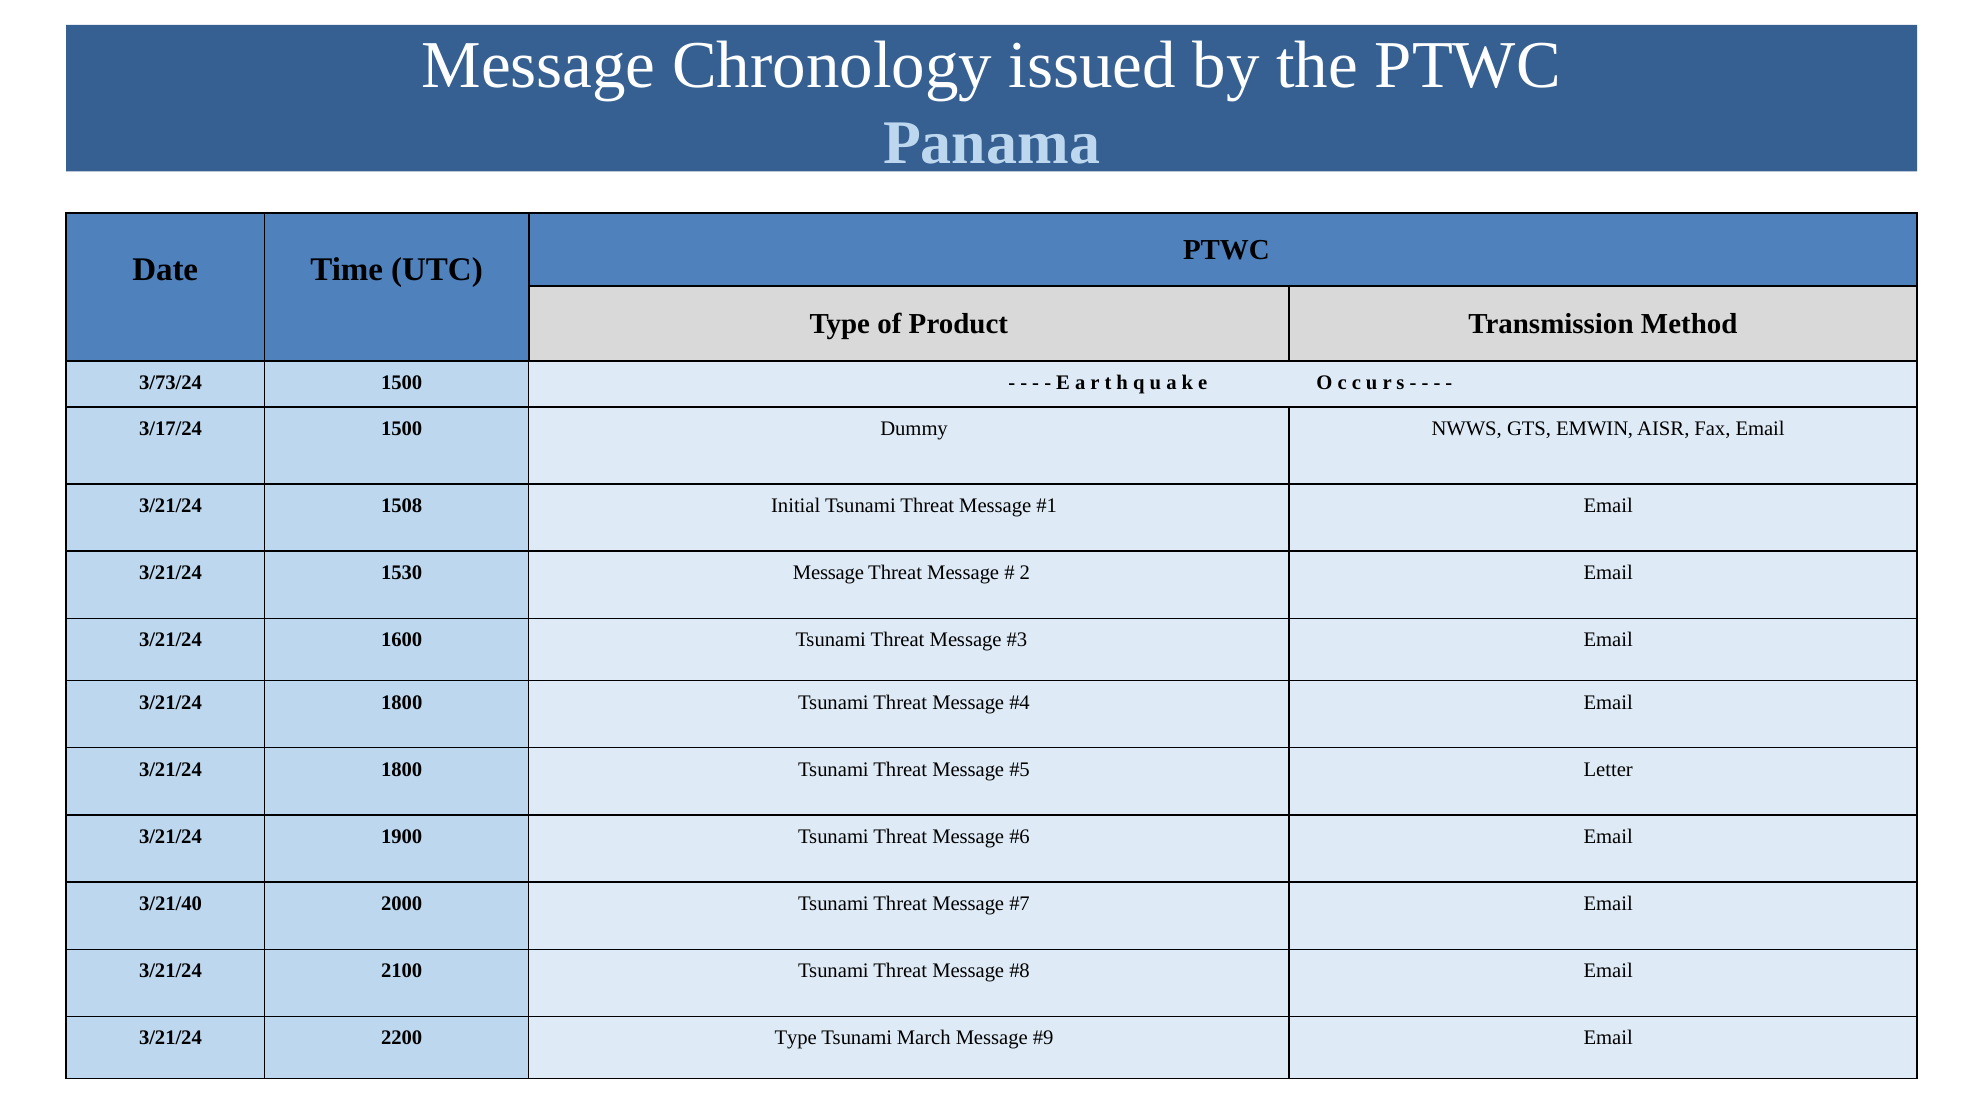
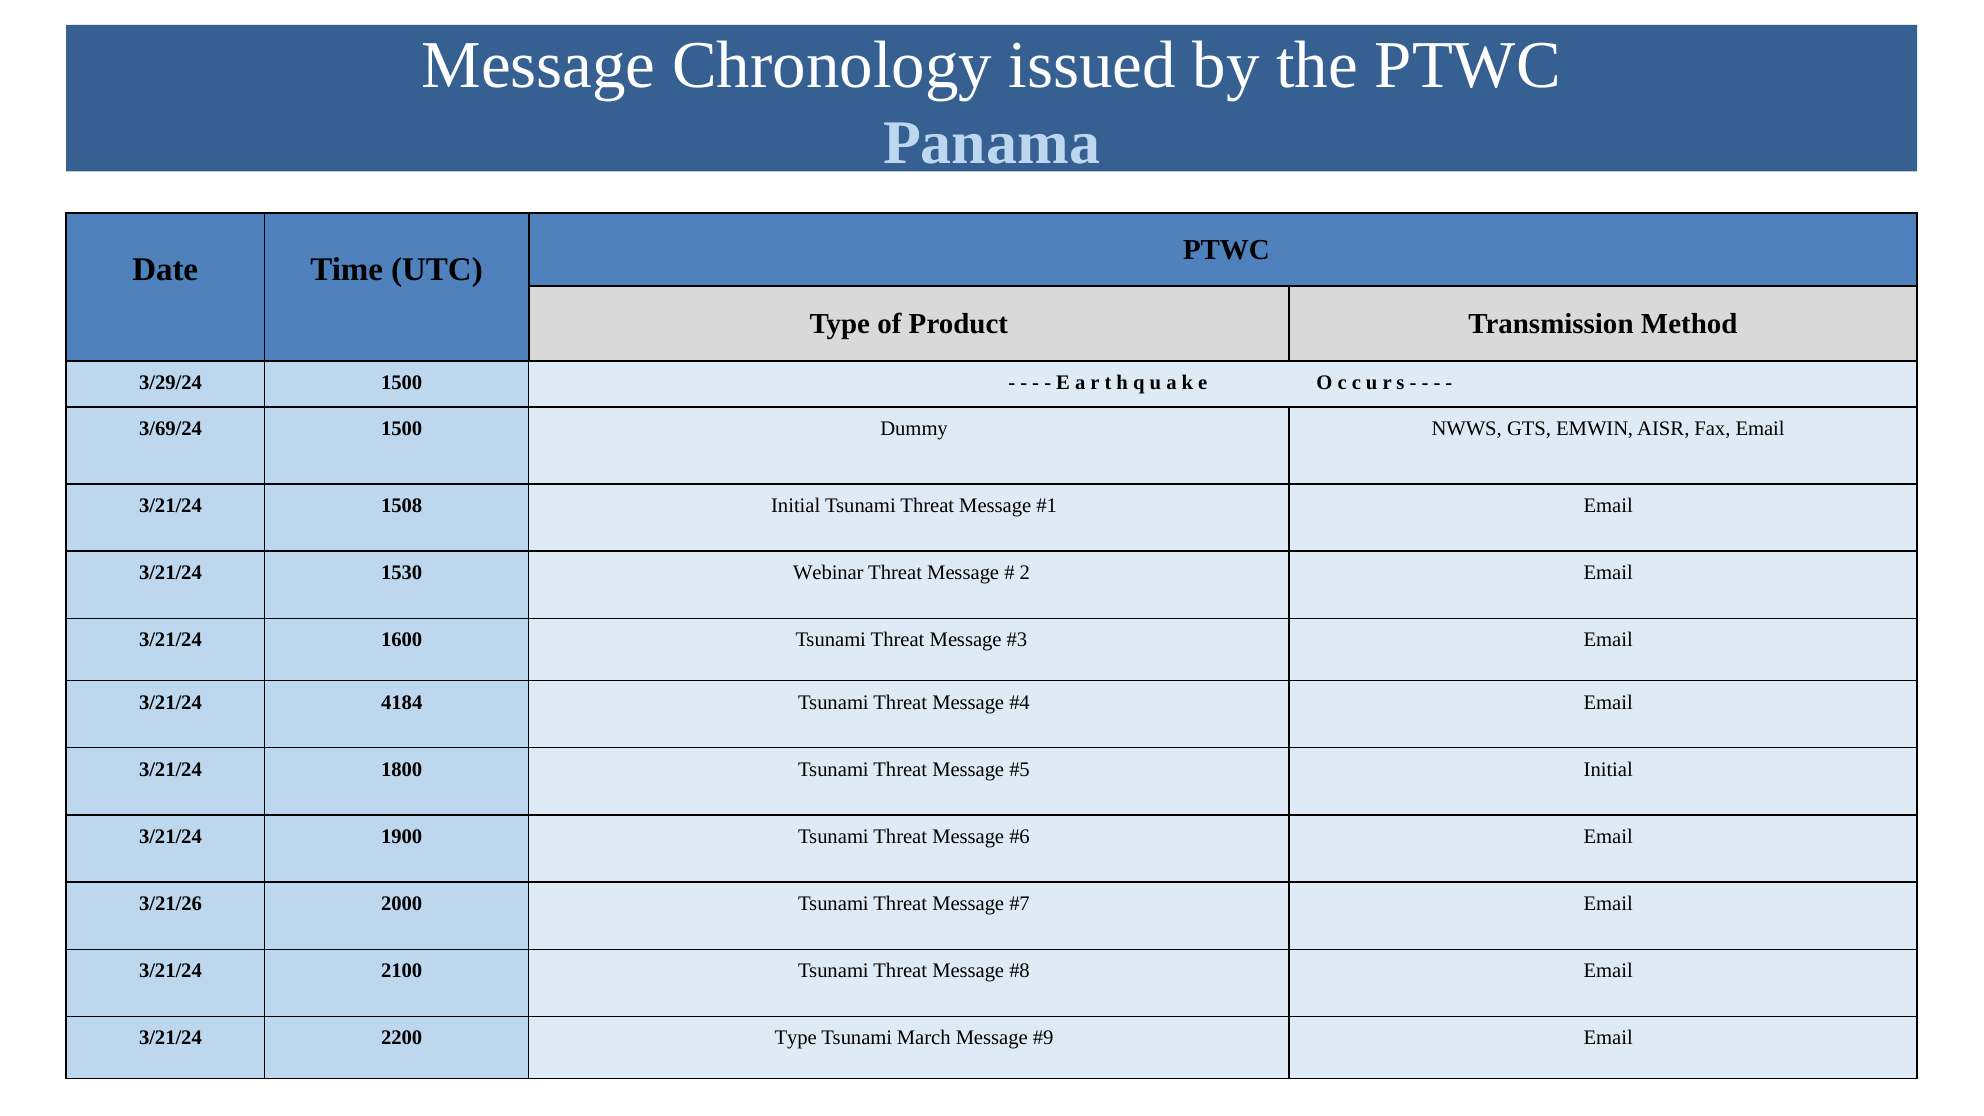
3/73/24: 3/73/24 -> 3/29/24
3/17/24: 3/17/24 -> 3/69/24
1530 Message: Message -> Webinar
1800 at (402, 702): 1800 -> 4184
Letter at (1608, 770): Letter -> Initial
3/21/40: 3/21/40 -> 3/21/26
